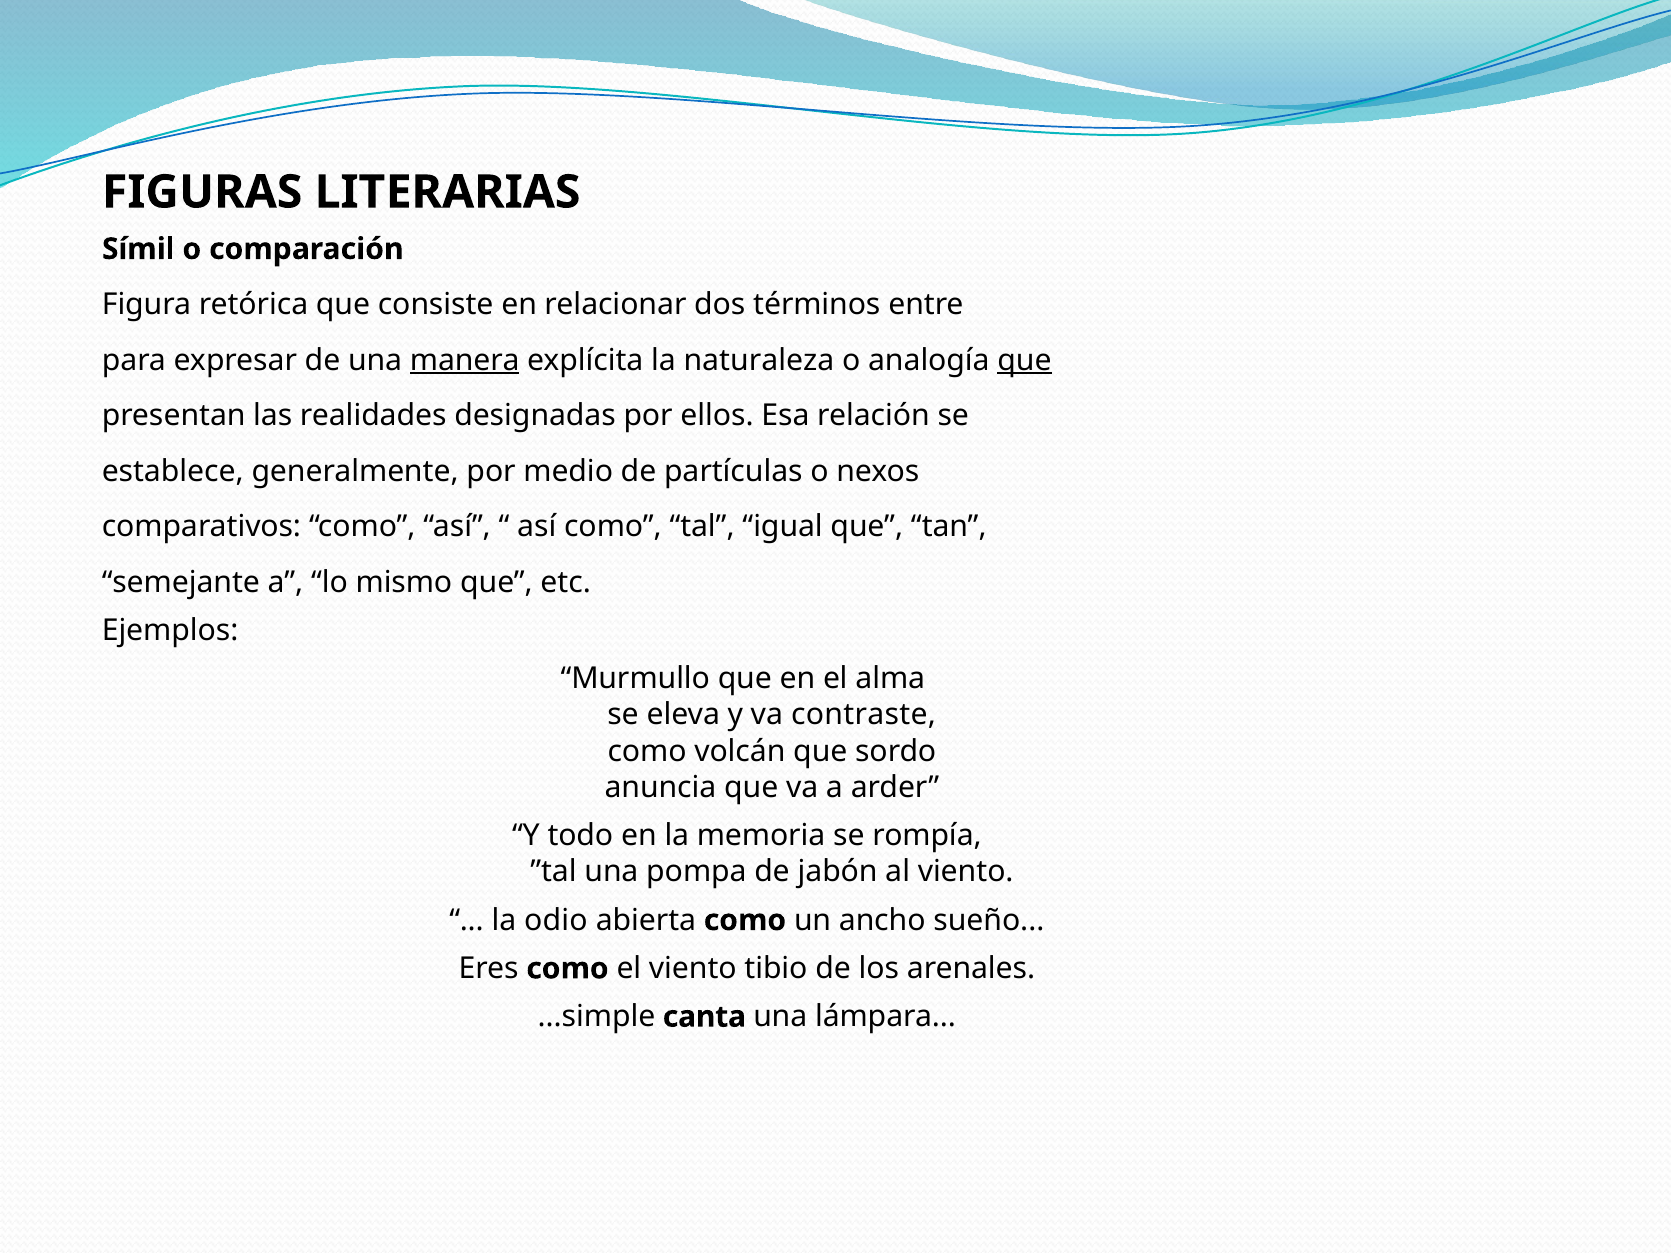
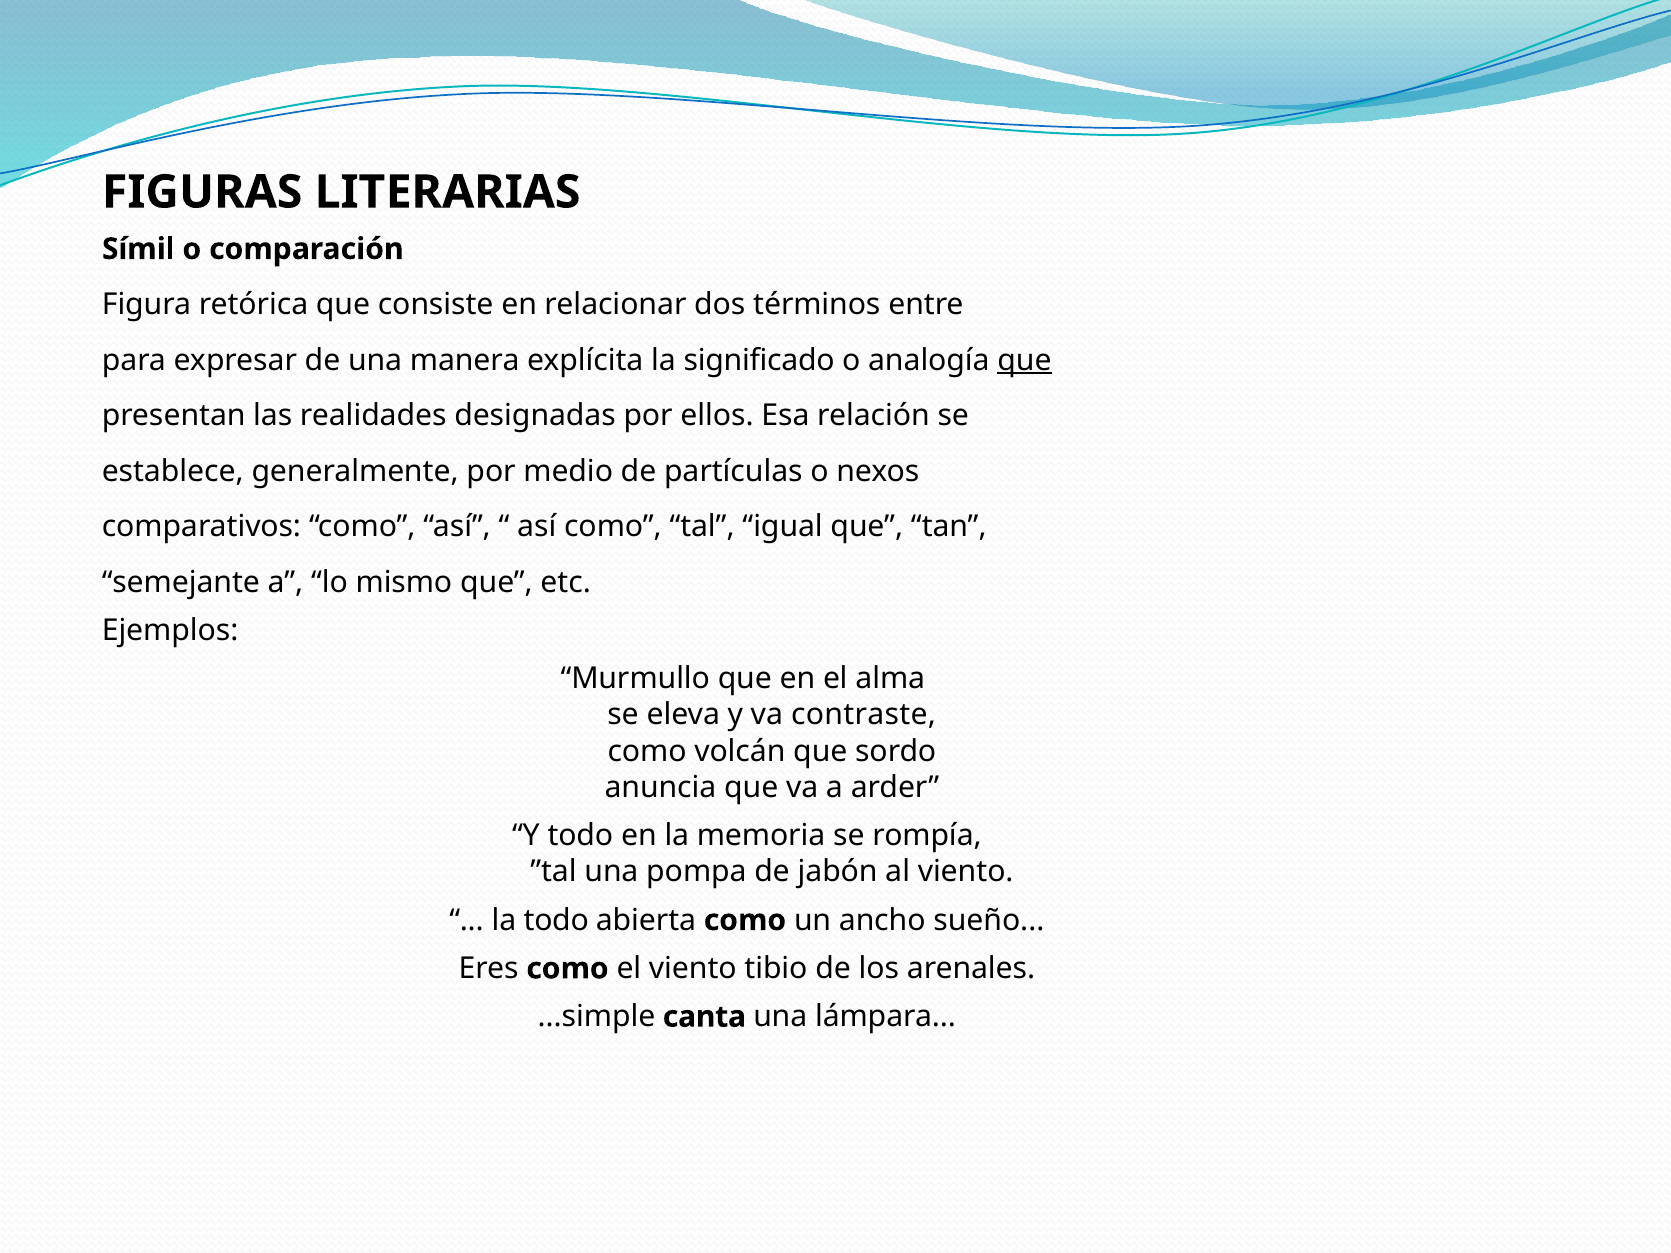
manera underline: present -> none
naturaleza: naturaleza -> significado
la odio: odio -> todo
